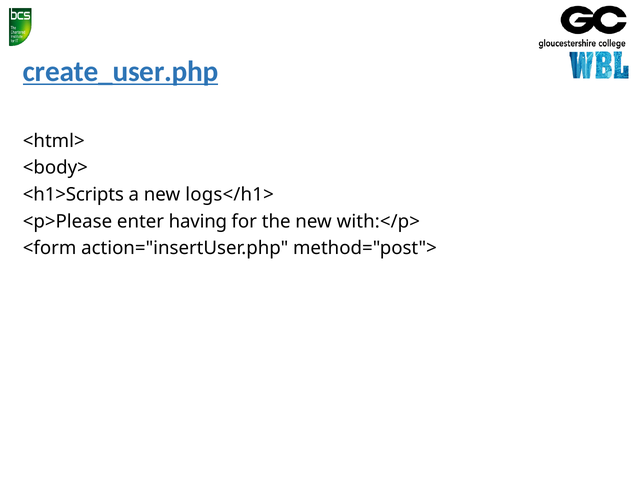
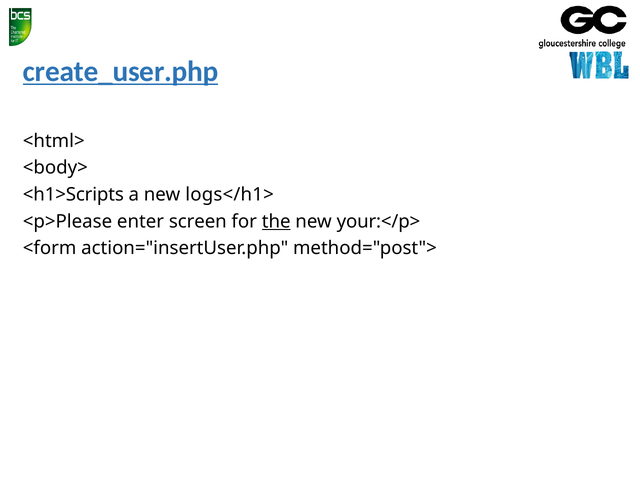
having: having -> screen
the underline: none -> present
with:</p>: with:</p> -> your:</p>
